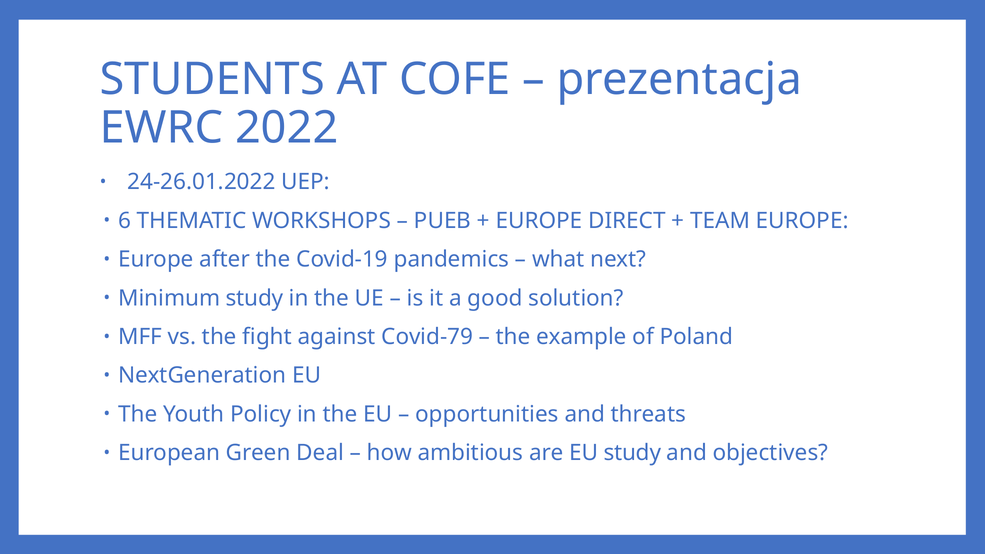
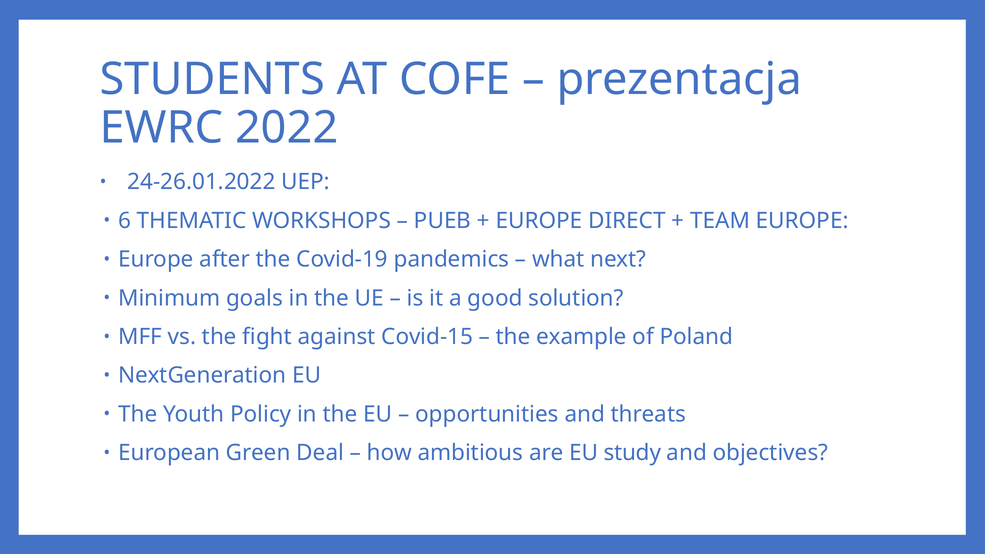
Minimum study: study -> goals
Covid-79: Covid-79 -> Covid-15
